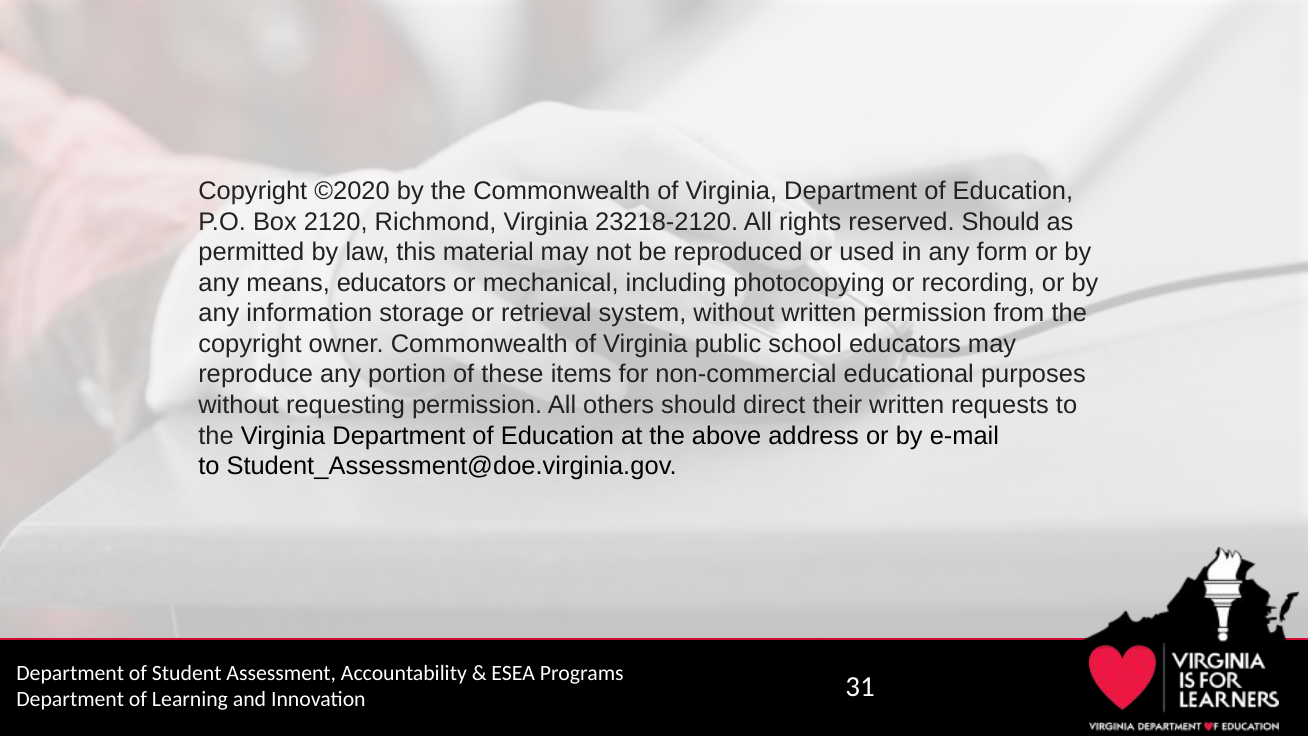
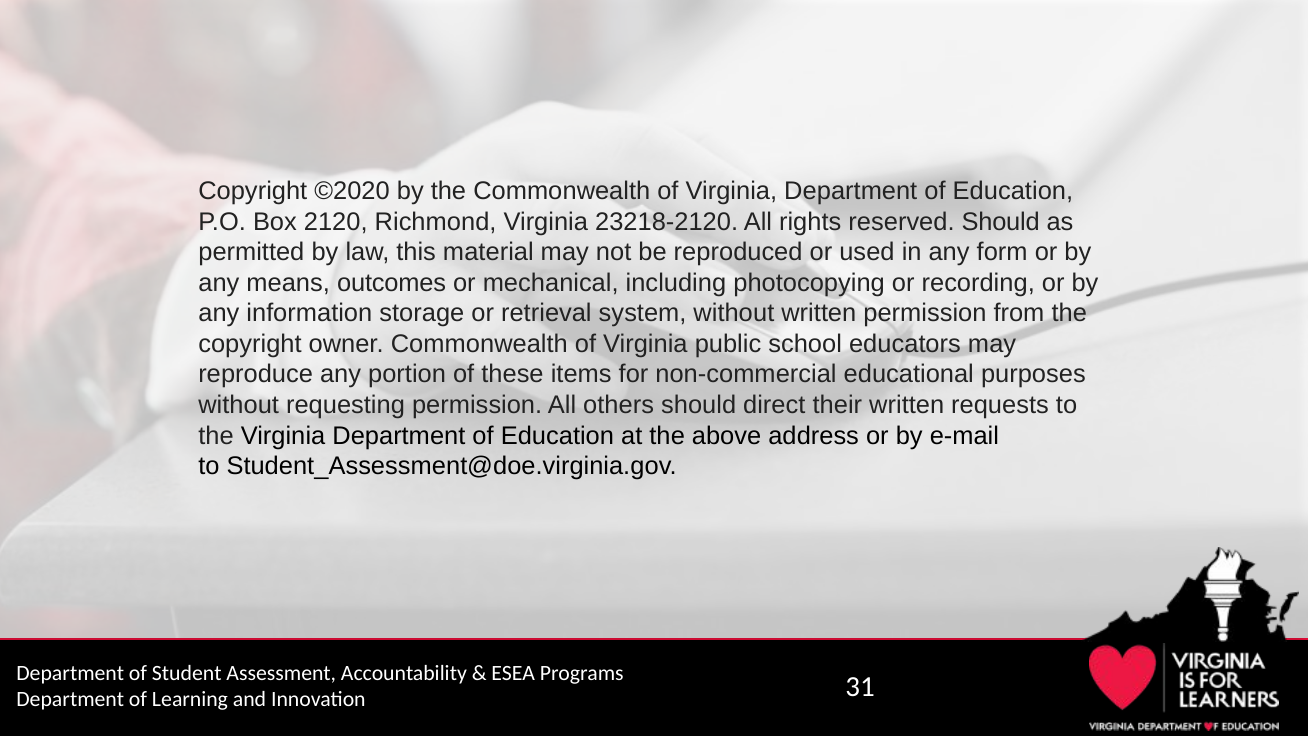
means educators: educators -> outcomes
